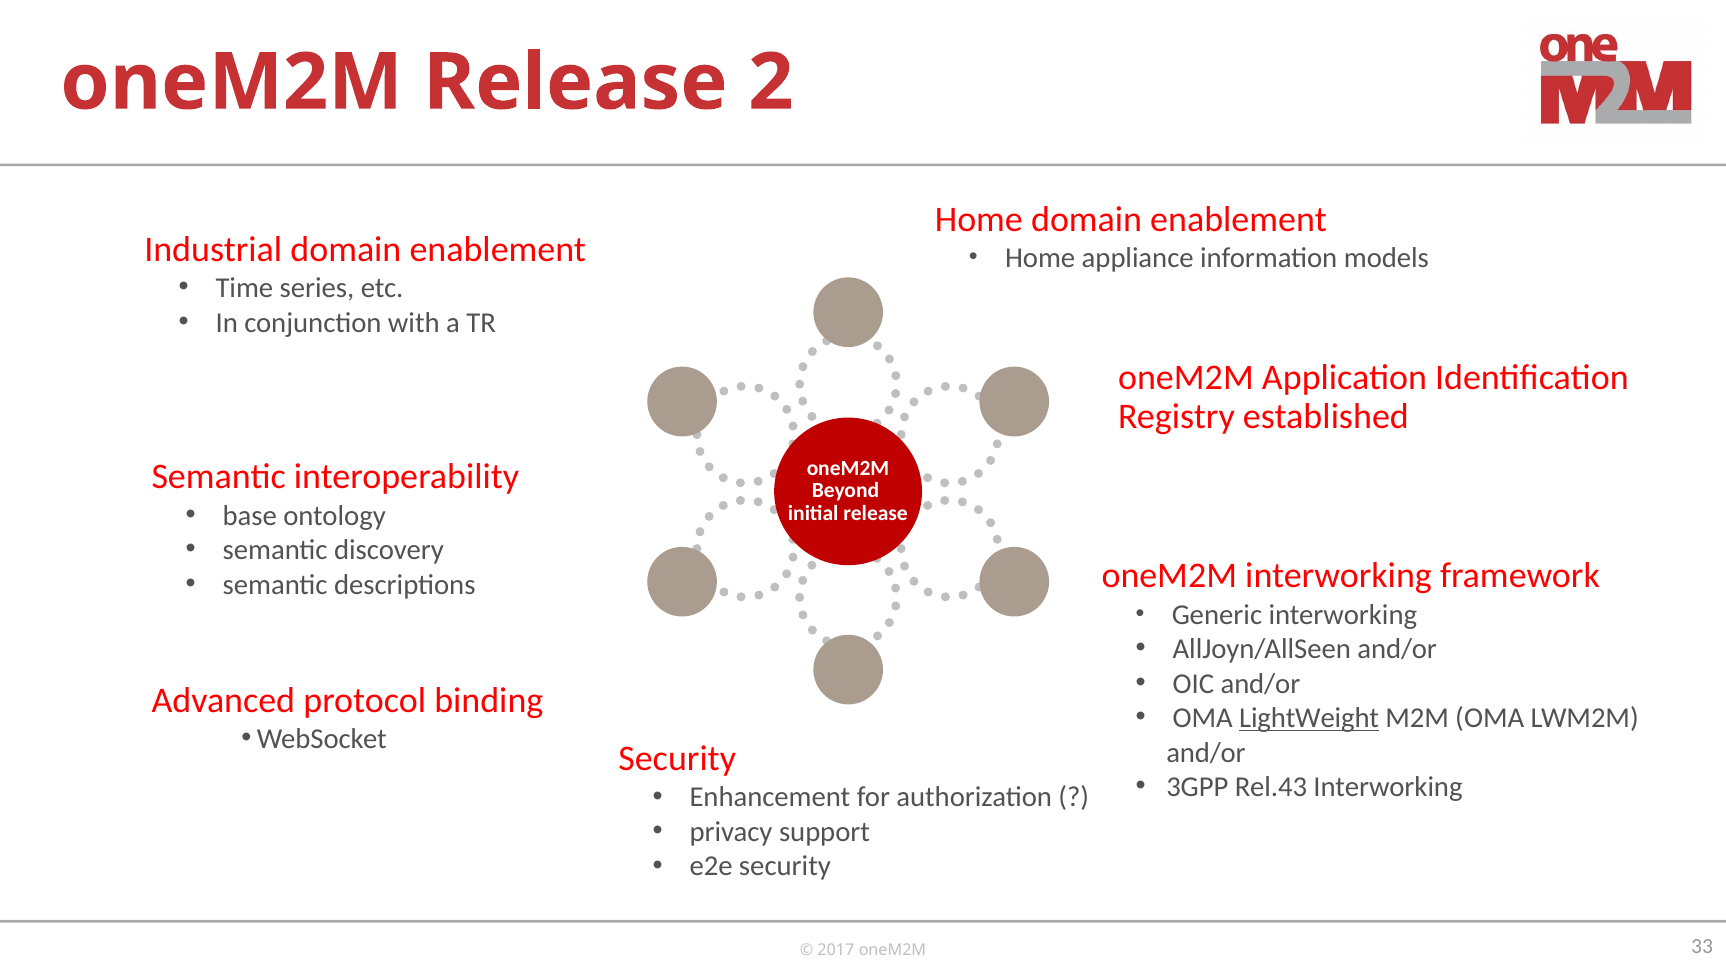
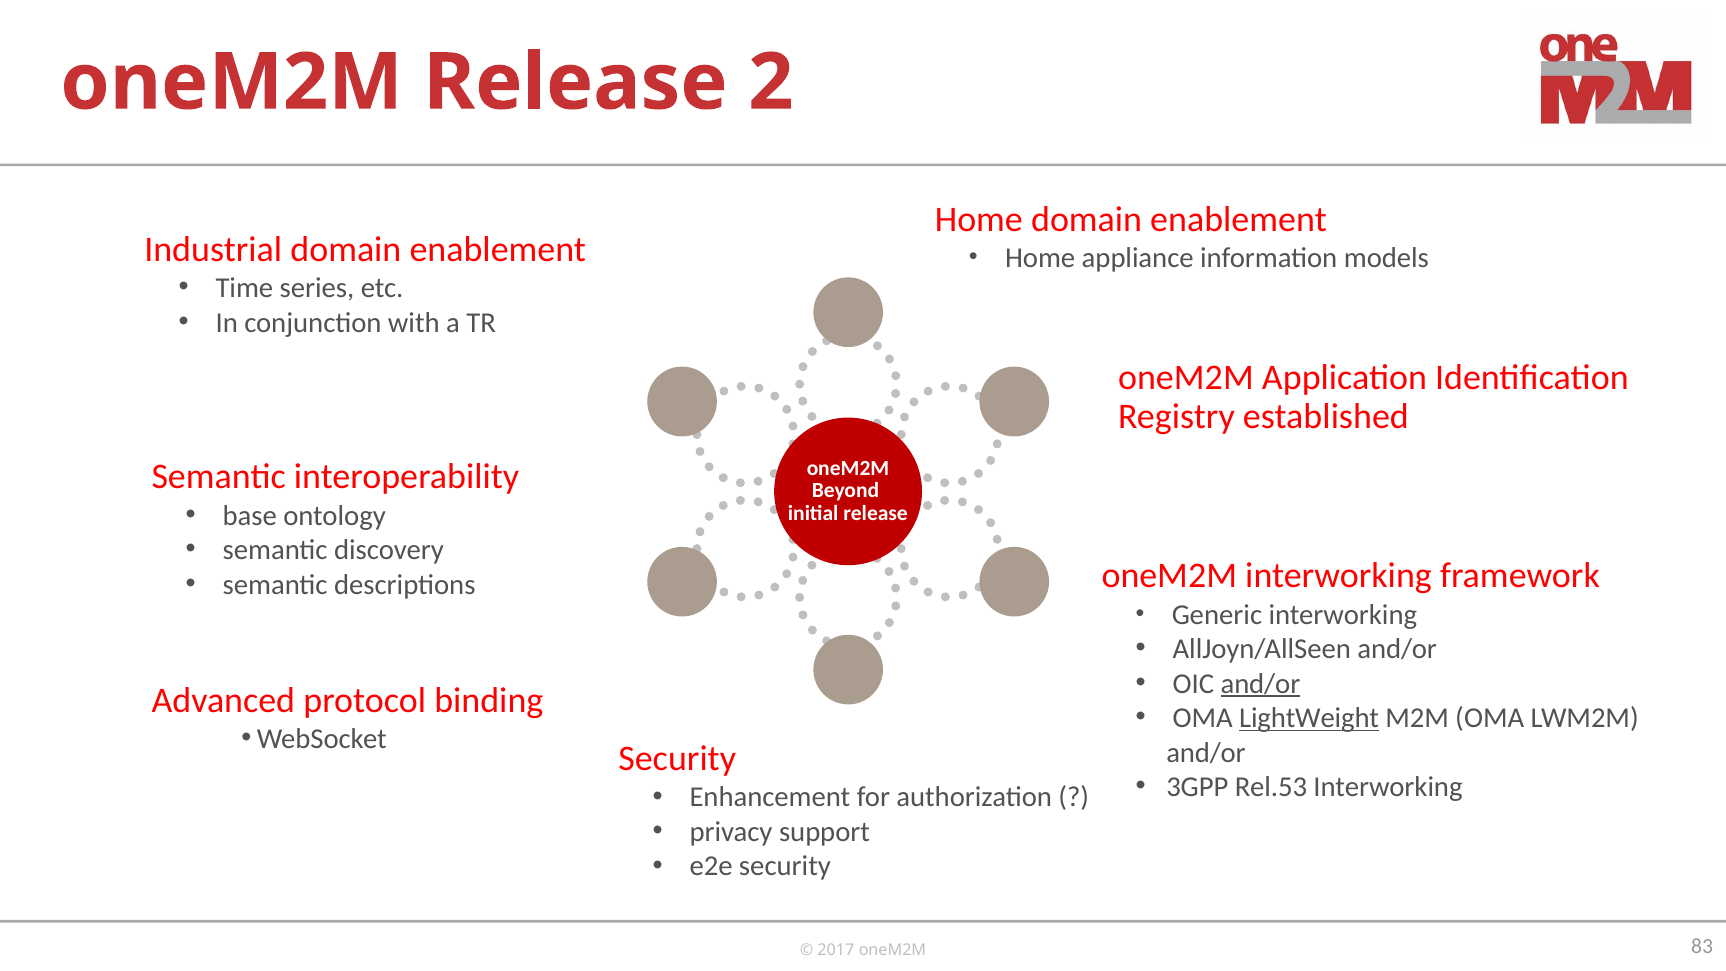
and/or at (1260, 684) underline: none -> present
Rel.43: Rel.43 -> Rel.53
33: 33 -> 83
